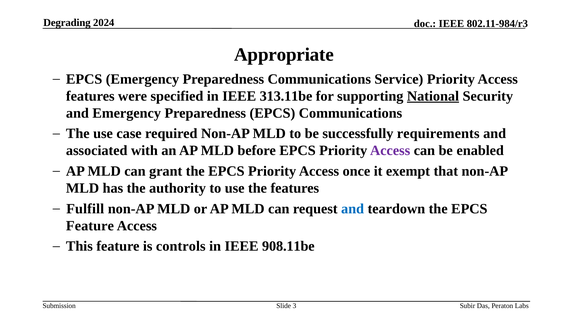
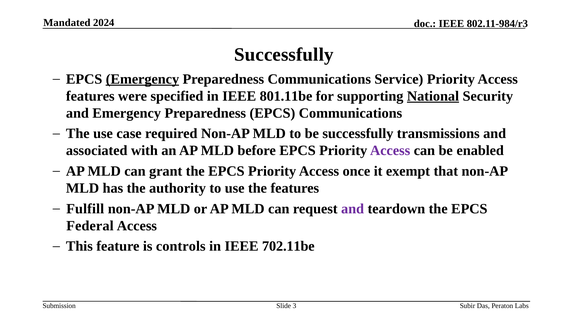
Degrading: Degrading -> Mandated
Appropriate at (284, 55): Appropriate -> Successfully
Emergency at (142, 79) underline: none -> present
313.11be: 313.11be -> 801.11be
requirements: requirements -> transmissions
and at (353, 209) colour: blue -> purple
Feature at (90, 226): Feature -> Federal
908.11be: 908.11be -> 702.11be
